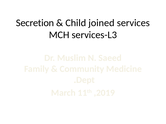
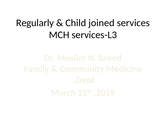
Secretion: Secretion -> Regularly
